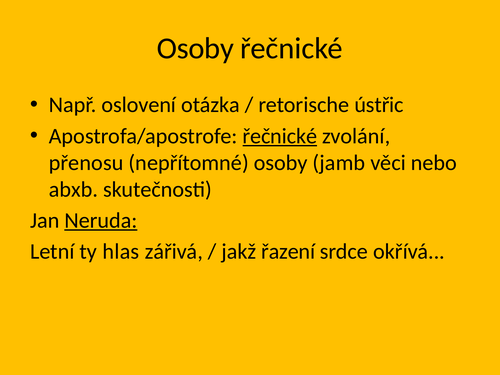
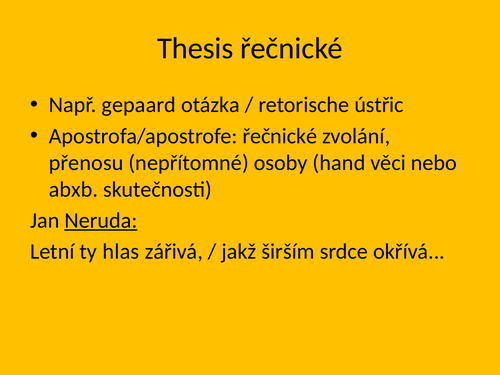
Osoby at (195, 48): Osoby -> Thesis
oslovení: oslovení -> gepaard
řečnické at (280, 136) underline: present -> none
jamb: jamb -> hand
řazení: řazení -> širším
